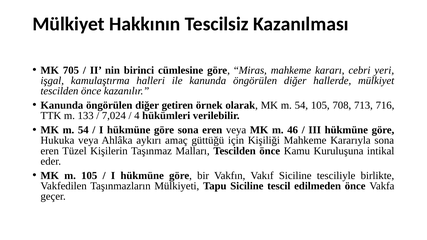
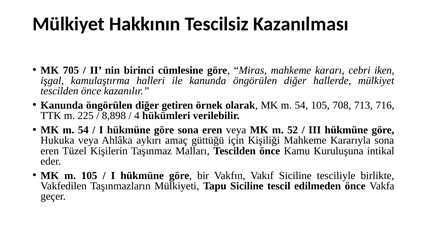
yeri: yeri -> iken
133: 133 -> 225
7,024: 7,024 -> 8,898
46: 46 -> 52
